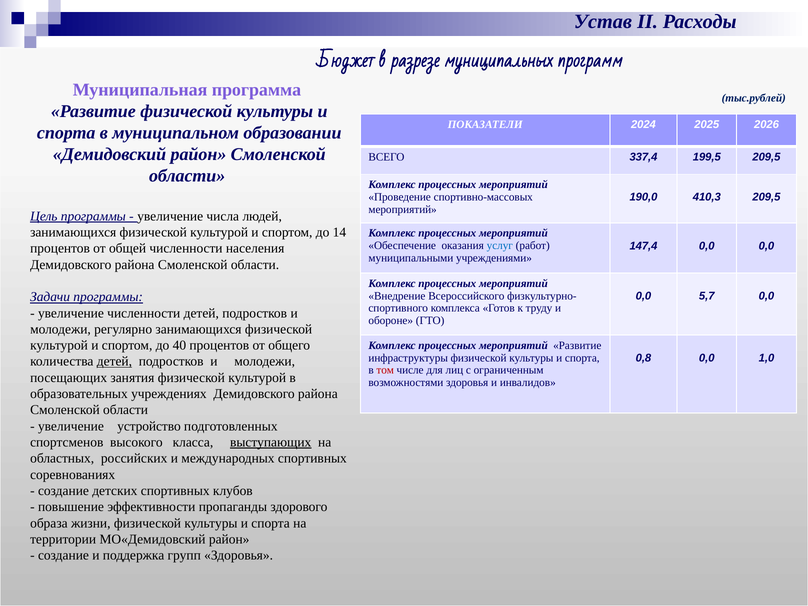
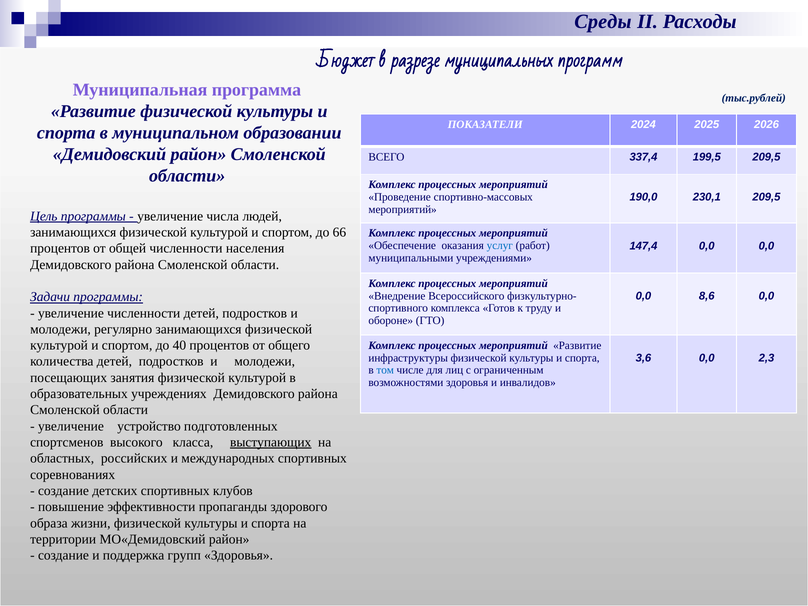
Устав: Устав -> Среды
410,3: 410,3 -> 230,1
14: 14 -> 66
5,7: 5,7 -> 8,6
0,8: 0,8 -> 3,6
1,0: 1,0 -> 2,3
детей at (114, 362) underline: present -> none
том colour: red -> blue
